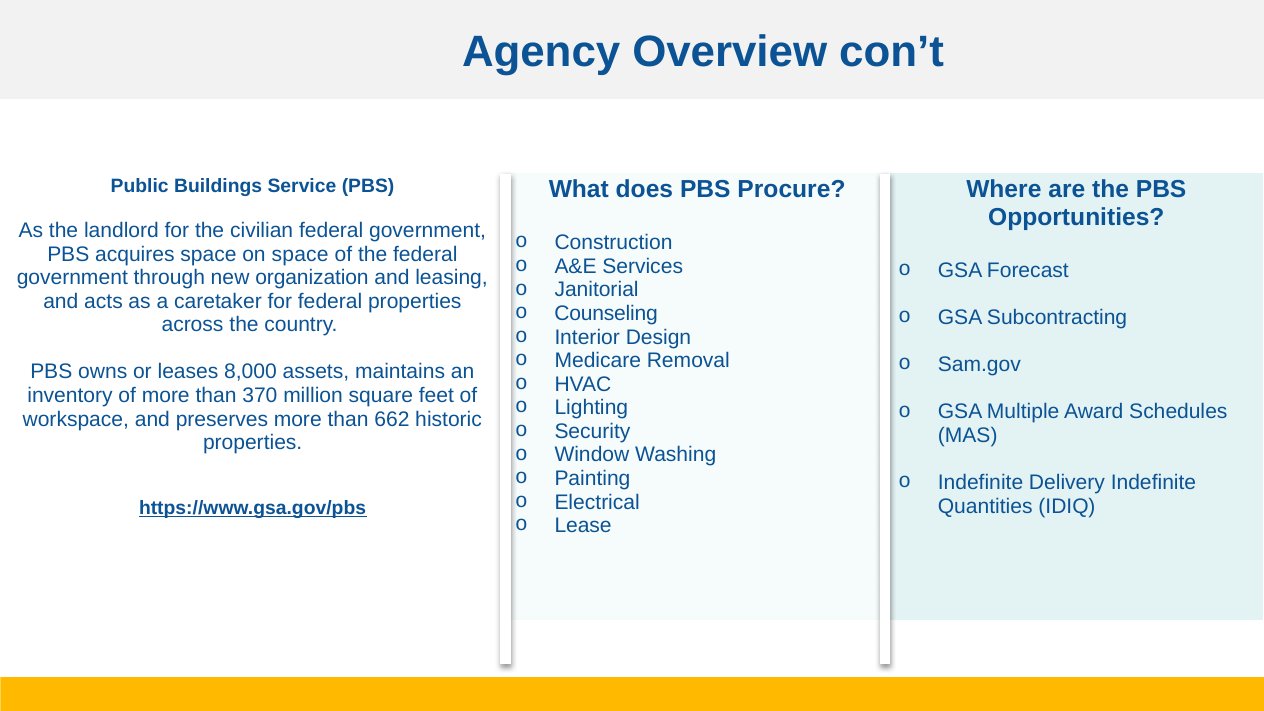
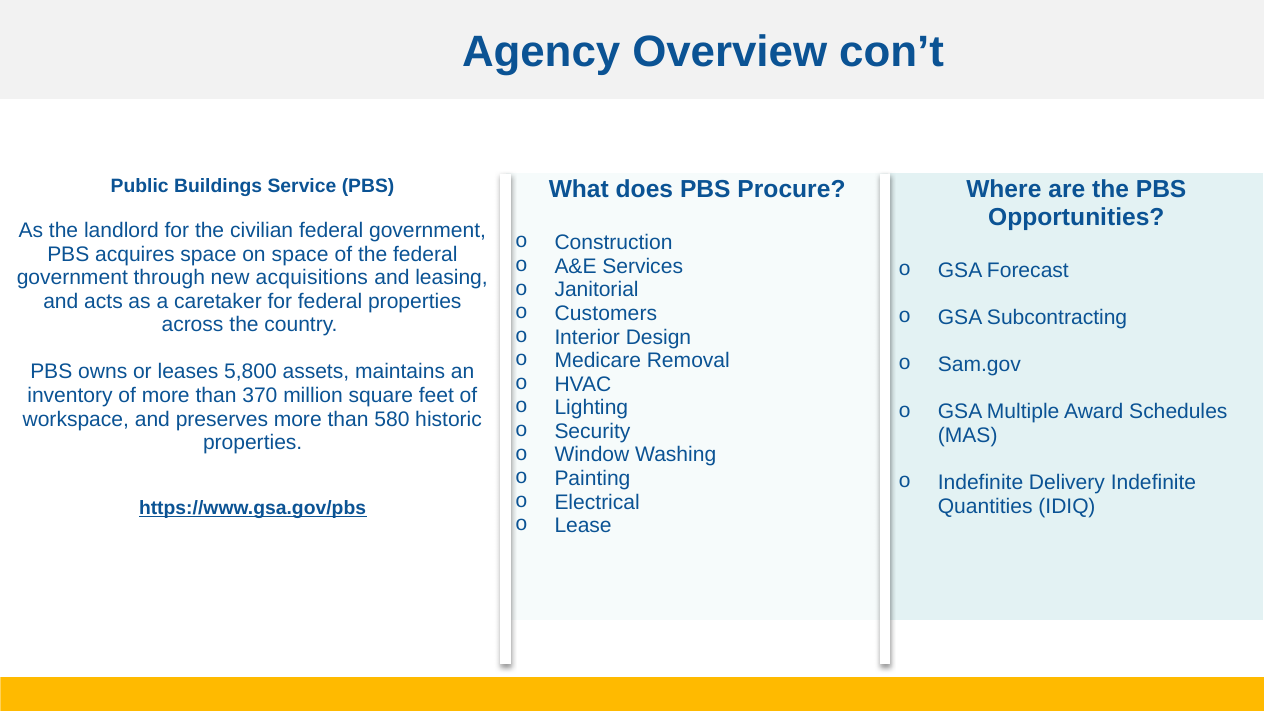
organization: organization -> acquisitions
Counseling: Counseling -> Customers
8,000: 8,000 -> 5,800
662: 662 -> 580
